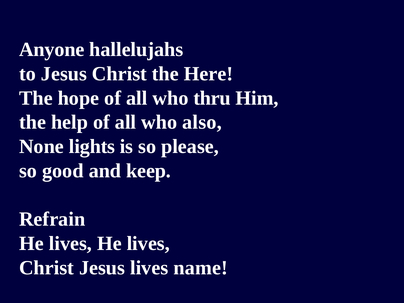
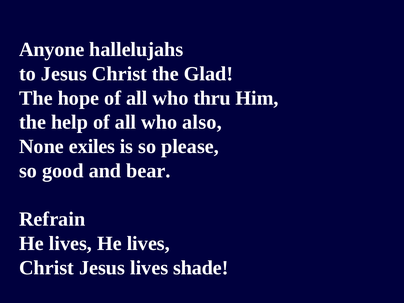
Here: Here -> Glad
lights: lights -> exiles
keep: keep -> bear
name: name -> shade
